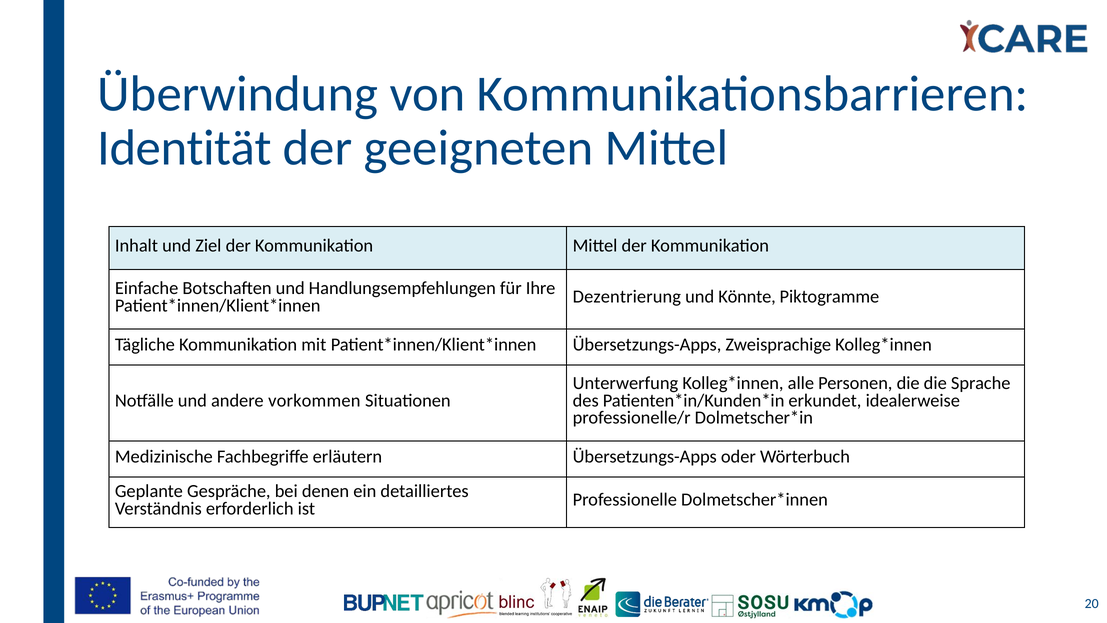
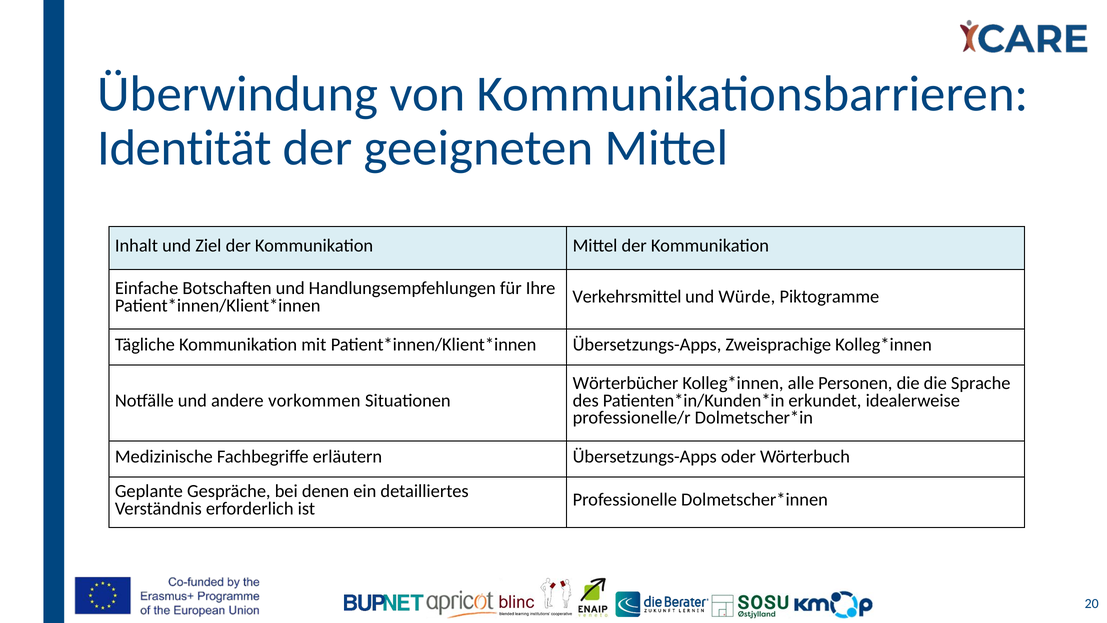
Dezentrierung: Dezentrierung -> Verkehrsmittel
Könnte: Könnte -> Würde
Unterwerfung: Unterwerfung -> Wörterbücher
